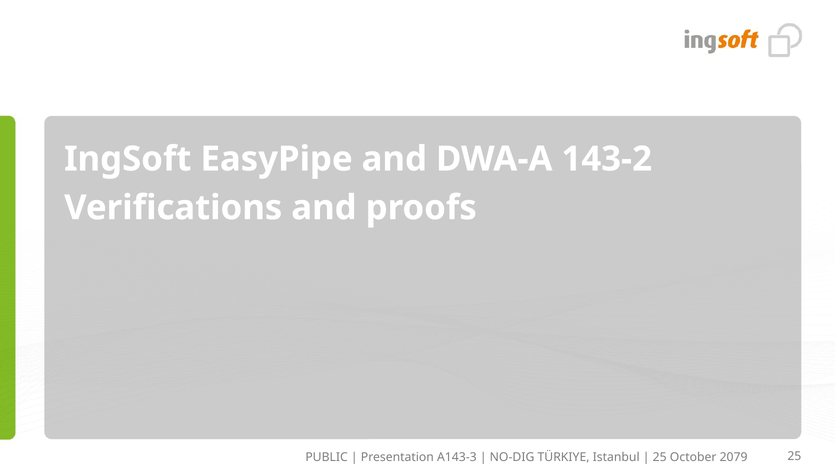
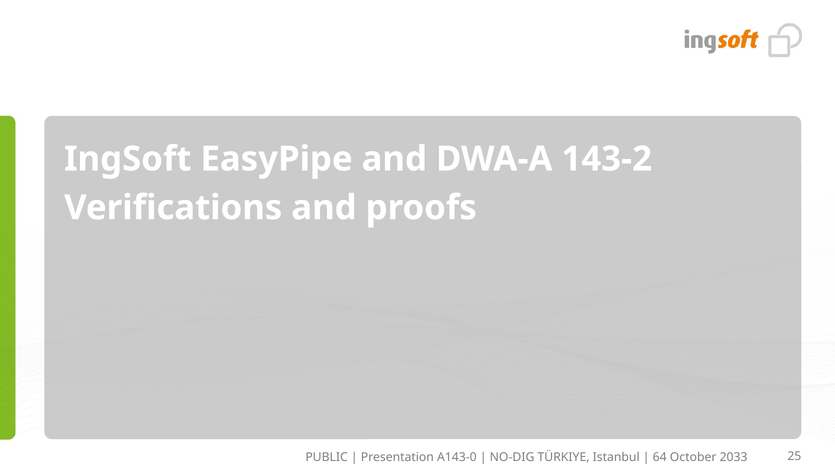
A143-3: A143-3 -> A143-0
25 at (660, 457): 25 -> 64
2079: 2079 -> 2033
